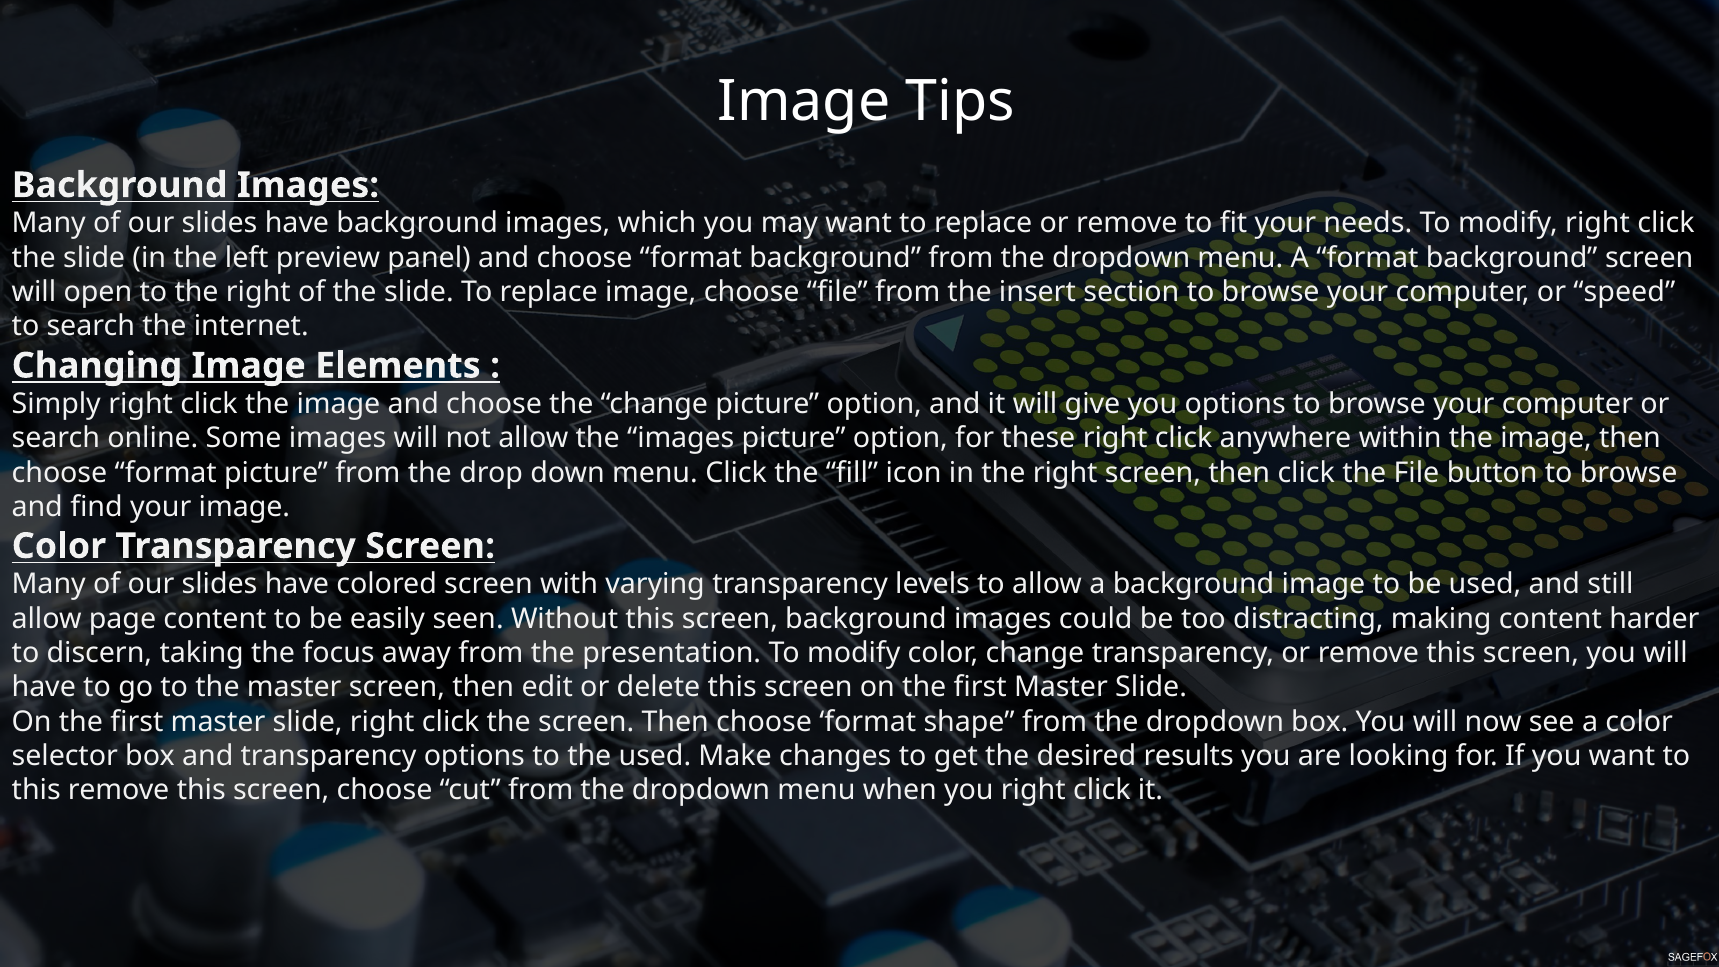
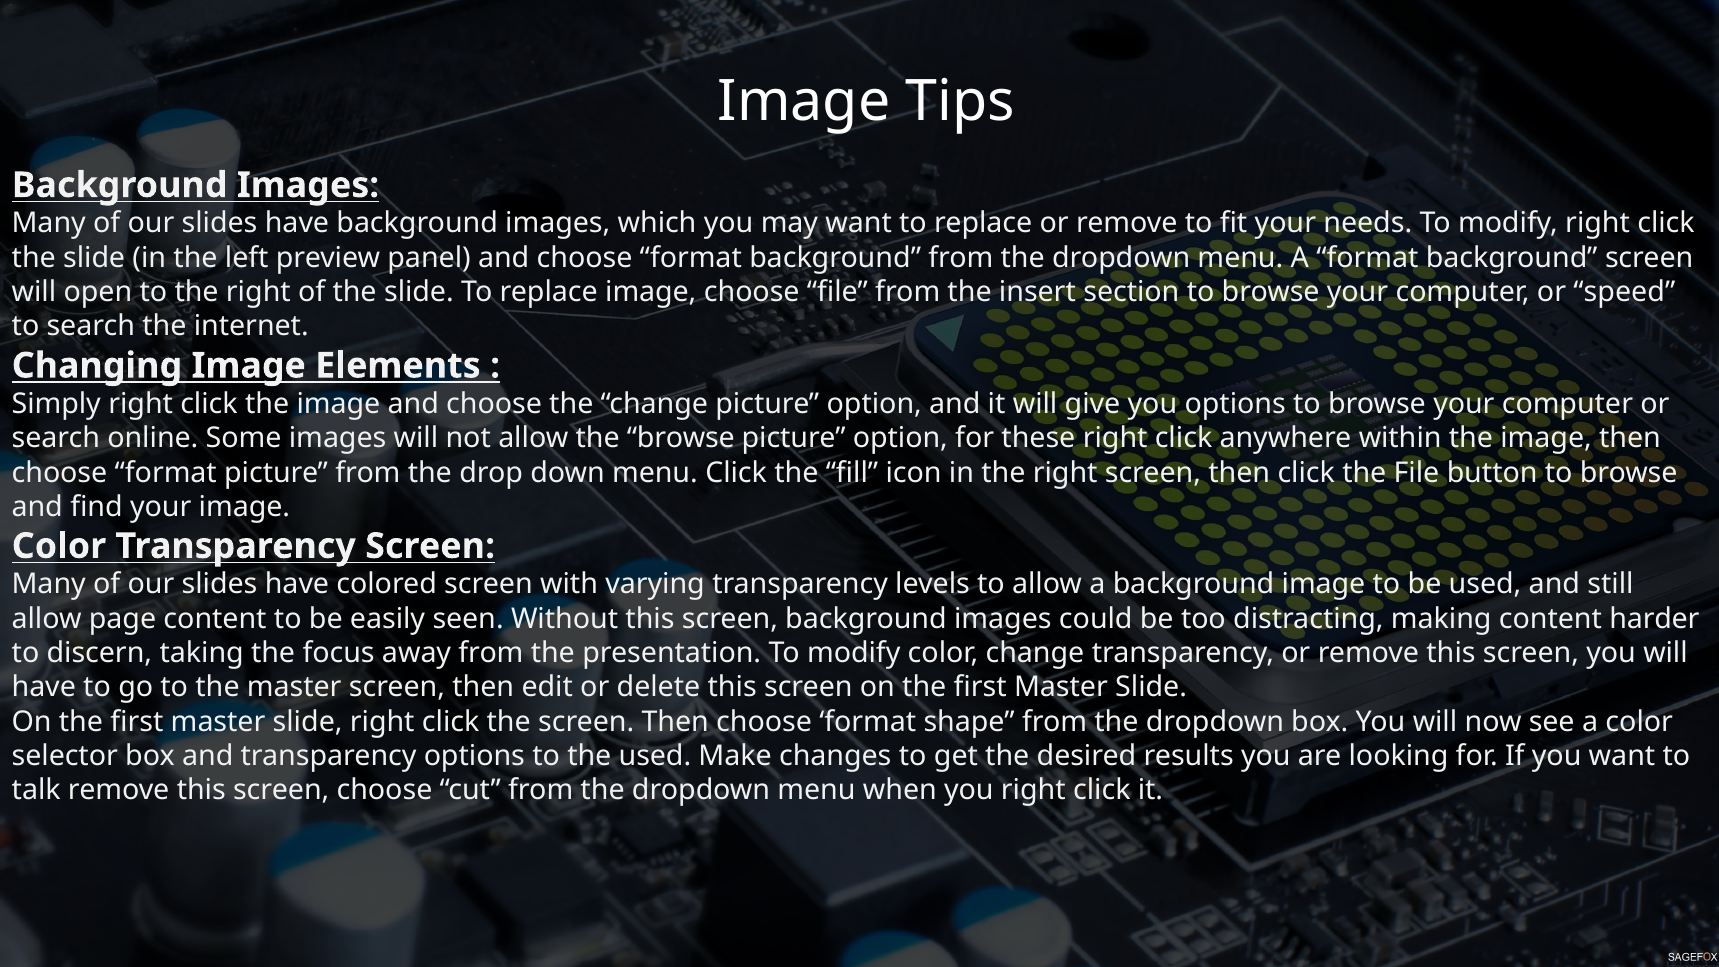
the images: images -> browse
this at (36, 790): this -> talk
